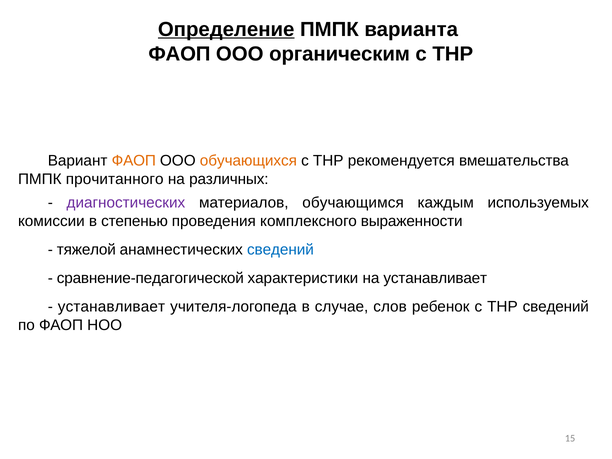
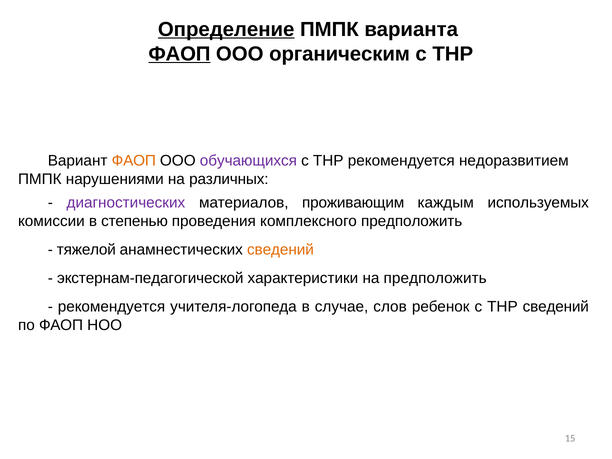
ФАОП at (179, 54) underline: none -> present
обучающихся colour: orange -> purple
вмешательства: вмешательства -> недоразвитием
прочитанного: прочитанного -> нарушениями
обучающимся: обучающимся -> проживающим
комплексного выраженности: выраженности -> предположить
сведений at (280, 250) colour: blue -> orange
сравнение-педагогической: сравнение-педагогической -> экстернам-педагогической
на устанавливает: устанавливает -> предположить
устанавливает at (111, 307): устанавливает -> рекомендуется
